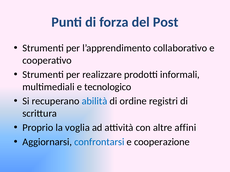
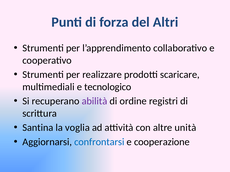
Post: Post -> Altri
informali: informali -> scaricare
abilità colour: blue -> purple
Proprio: Proprio -> Santina
affini: affini -> unità
